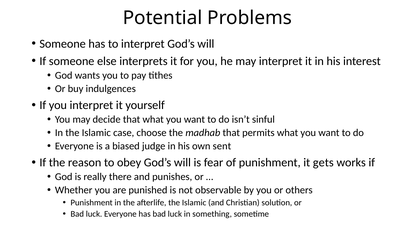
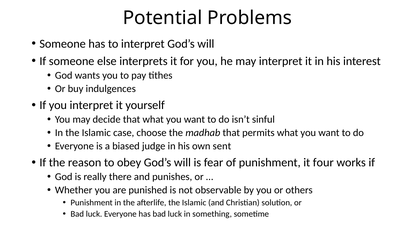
gets: gets -> four
